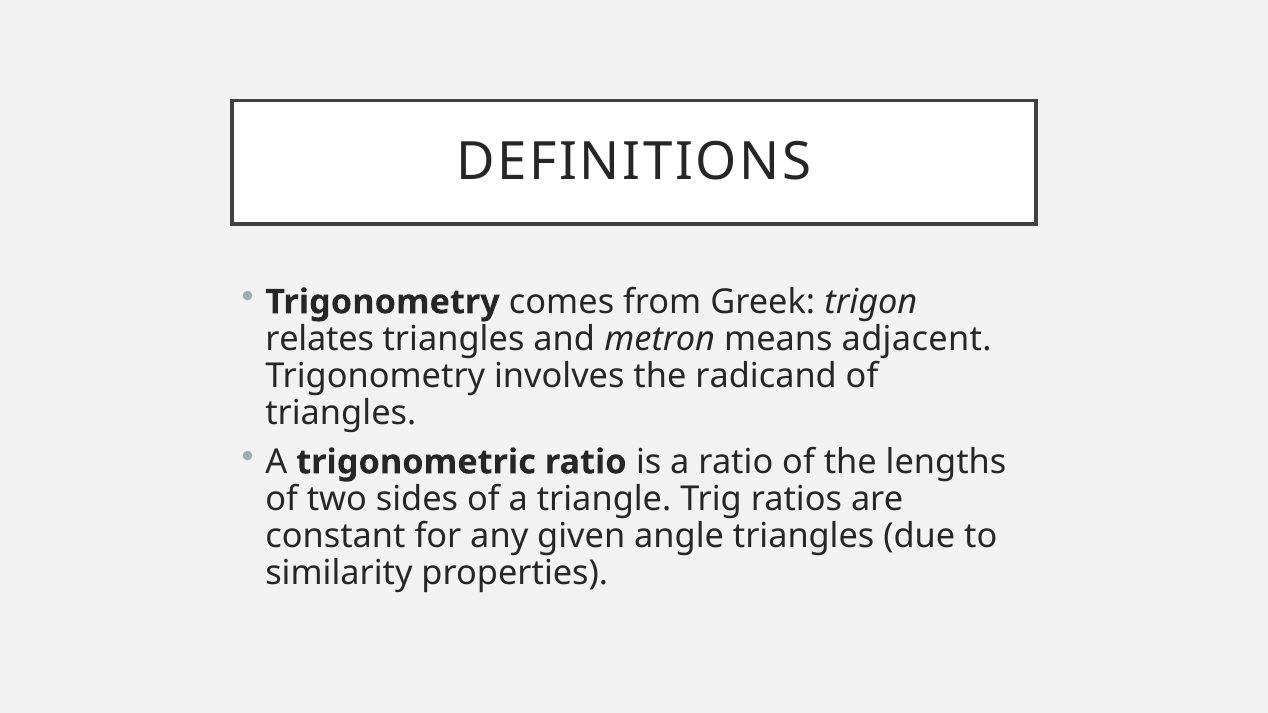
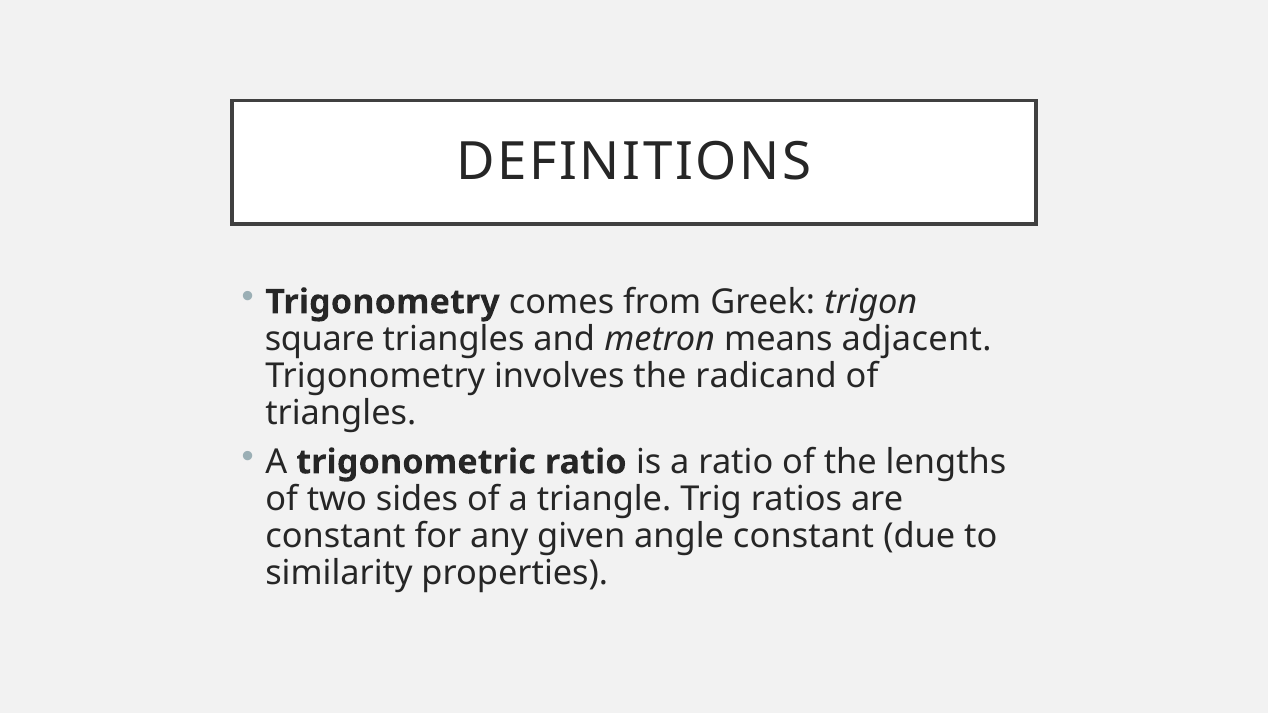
relates: relates -> square
angle triangles: triangles -> constant
